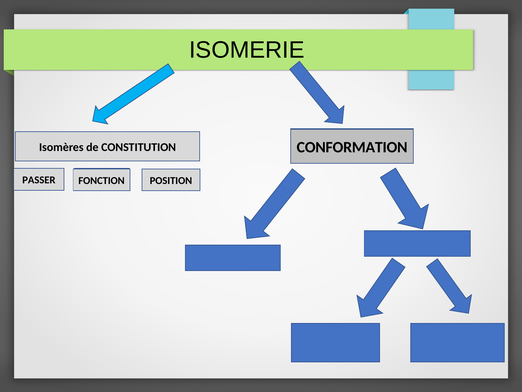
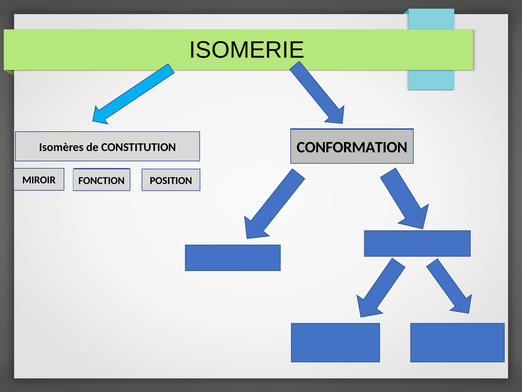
PASSER: PASSER -> MIROIR
